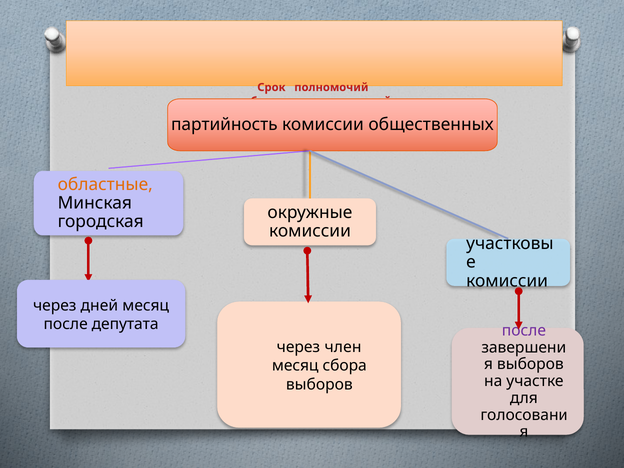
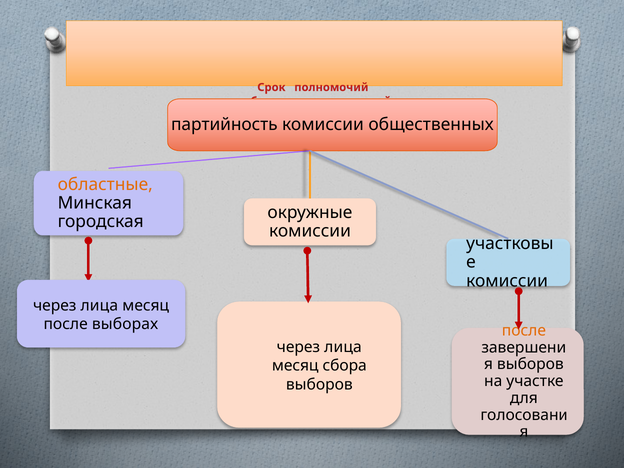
дней at (99, 305): дней -> лица
депутата: депутата -> выборах
после at (524, 331) colour: purple -> orange
член at (343, 347): член -> лица
